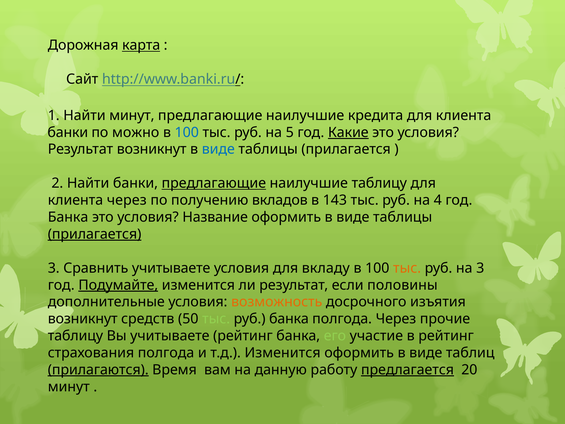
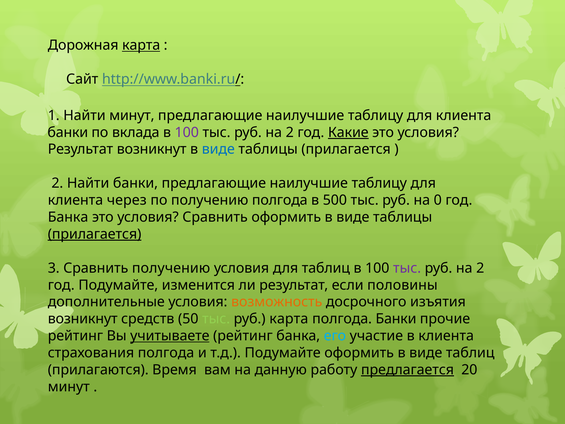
кредита at (376, 115): кредита -> таблицу
можно: можно -> вклада
100 at (187, 132) colour: blue -> purple
5 at (290, 132): 5 -> 2
предлагающие at (214, 183) underline: present -> none
получению вкладов: вкладов -> полгода
143: 143 -> 500
4: 4 -> 0
условия Название: Название -> Сравнить
Сравнить учитываете: учитываете -> получению
для вкладу: вкладу -> таблиц
тыс at (407, 268) colour: orange -> purple
3 at (480, 268): 3 -> 2
Подумайте at (118, 285) underline: present -> none
руб банка: банка -> карта
полгода Через: Через -> Банки
таблицу at (75, 336): таблицу -> рейтинг
учитываете at (170, 336) underline: none -> present
его colour: light green -> light blue
в рейтинг: рейтинг -> клиента
т.д Изменится: Изменится -> Подумайте
прилагаются underline: present -> none
